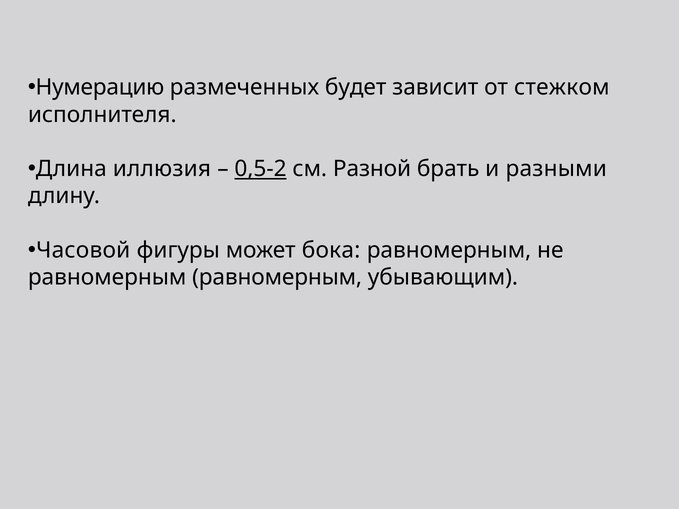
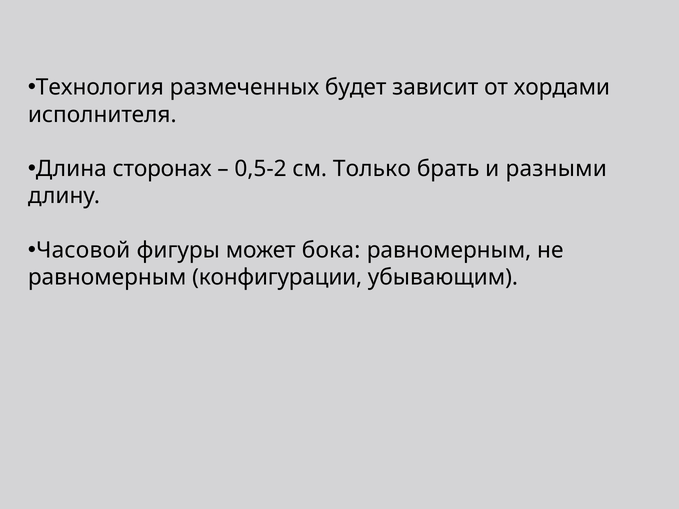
Нумерацию: Нумерацию -> Технология
стежком: стежком -> хордами
иллюзия: иллюзия -> сторонах
0,5-2 underline: present -> none
Разной: Разной -> Только
равномерным равномерным: равномерным -> конфигурации
